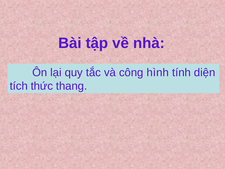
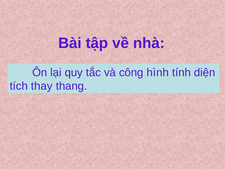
thức: thức -> thay
